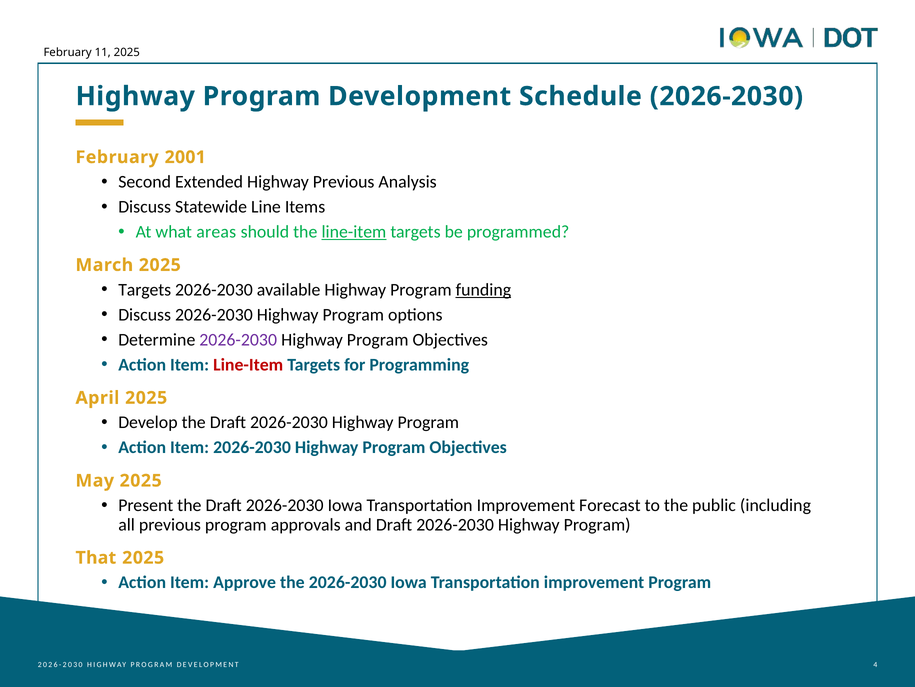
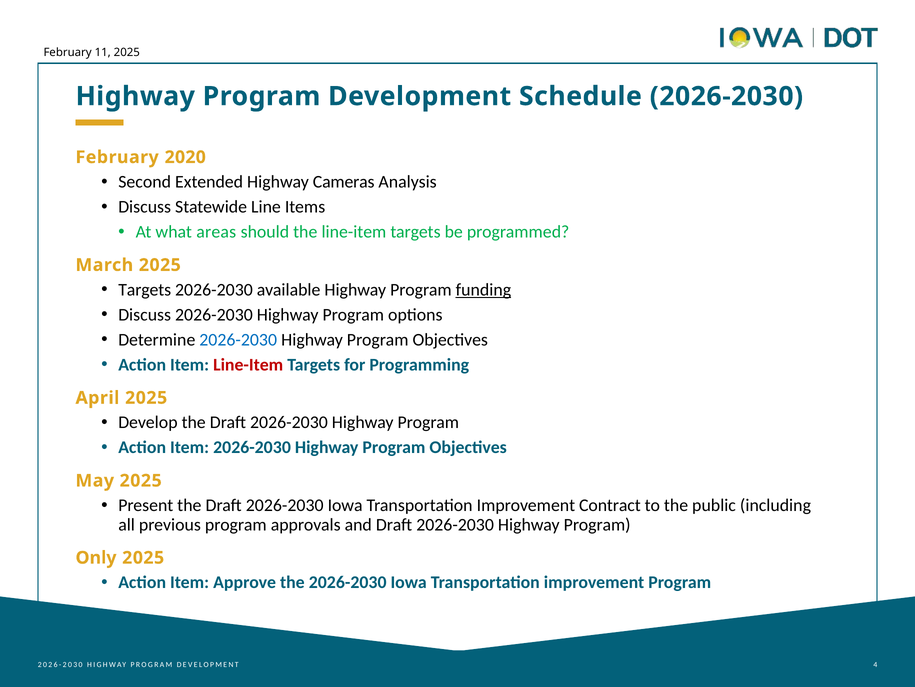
2001: 2001 -> 2020
Highway Previous: Previous -> Cameras
line-item at (354, 232) underline: present -> none
2026-2030 at (238, 339) colour: purple -> blue
Forecast: Forecast -> Contract
That: That -> Only
